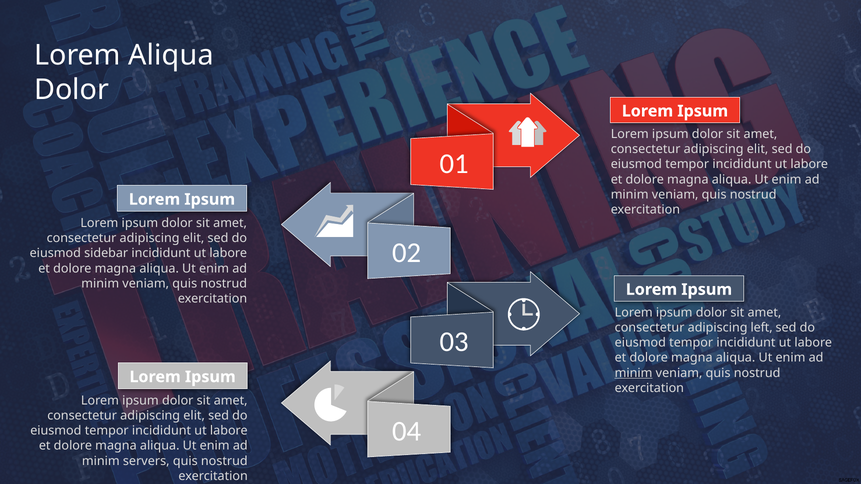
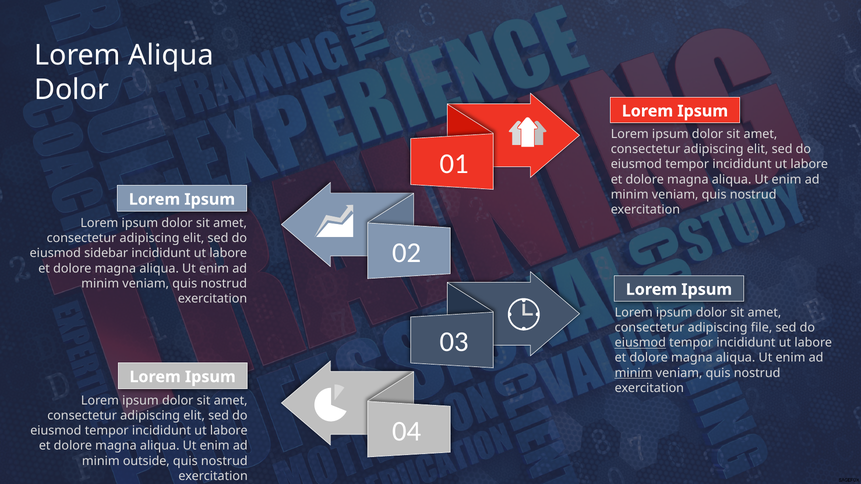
left: left -> file
eiusmod at (640, 343) underline: none -> present
servers: servers -> outside
